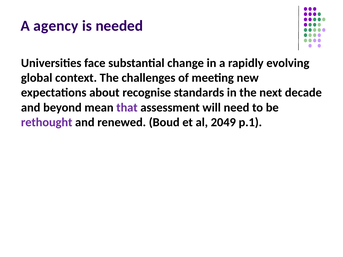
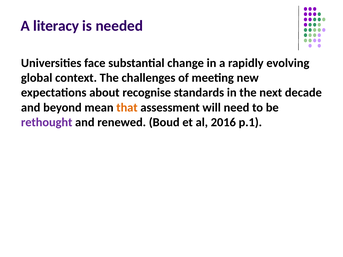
agency: agency -> literacy
that colour: purple -> orange
2049: 2049 -> 2016
